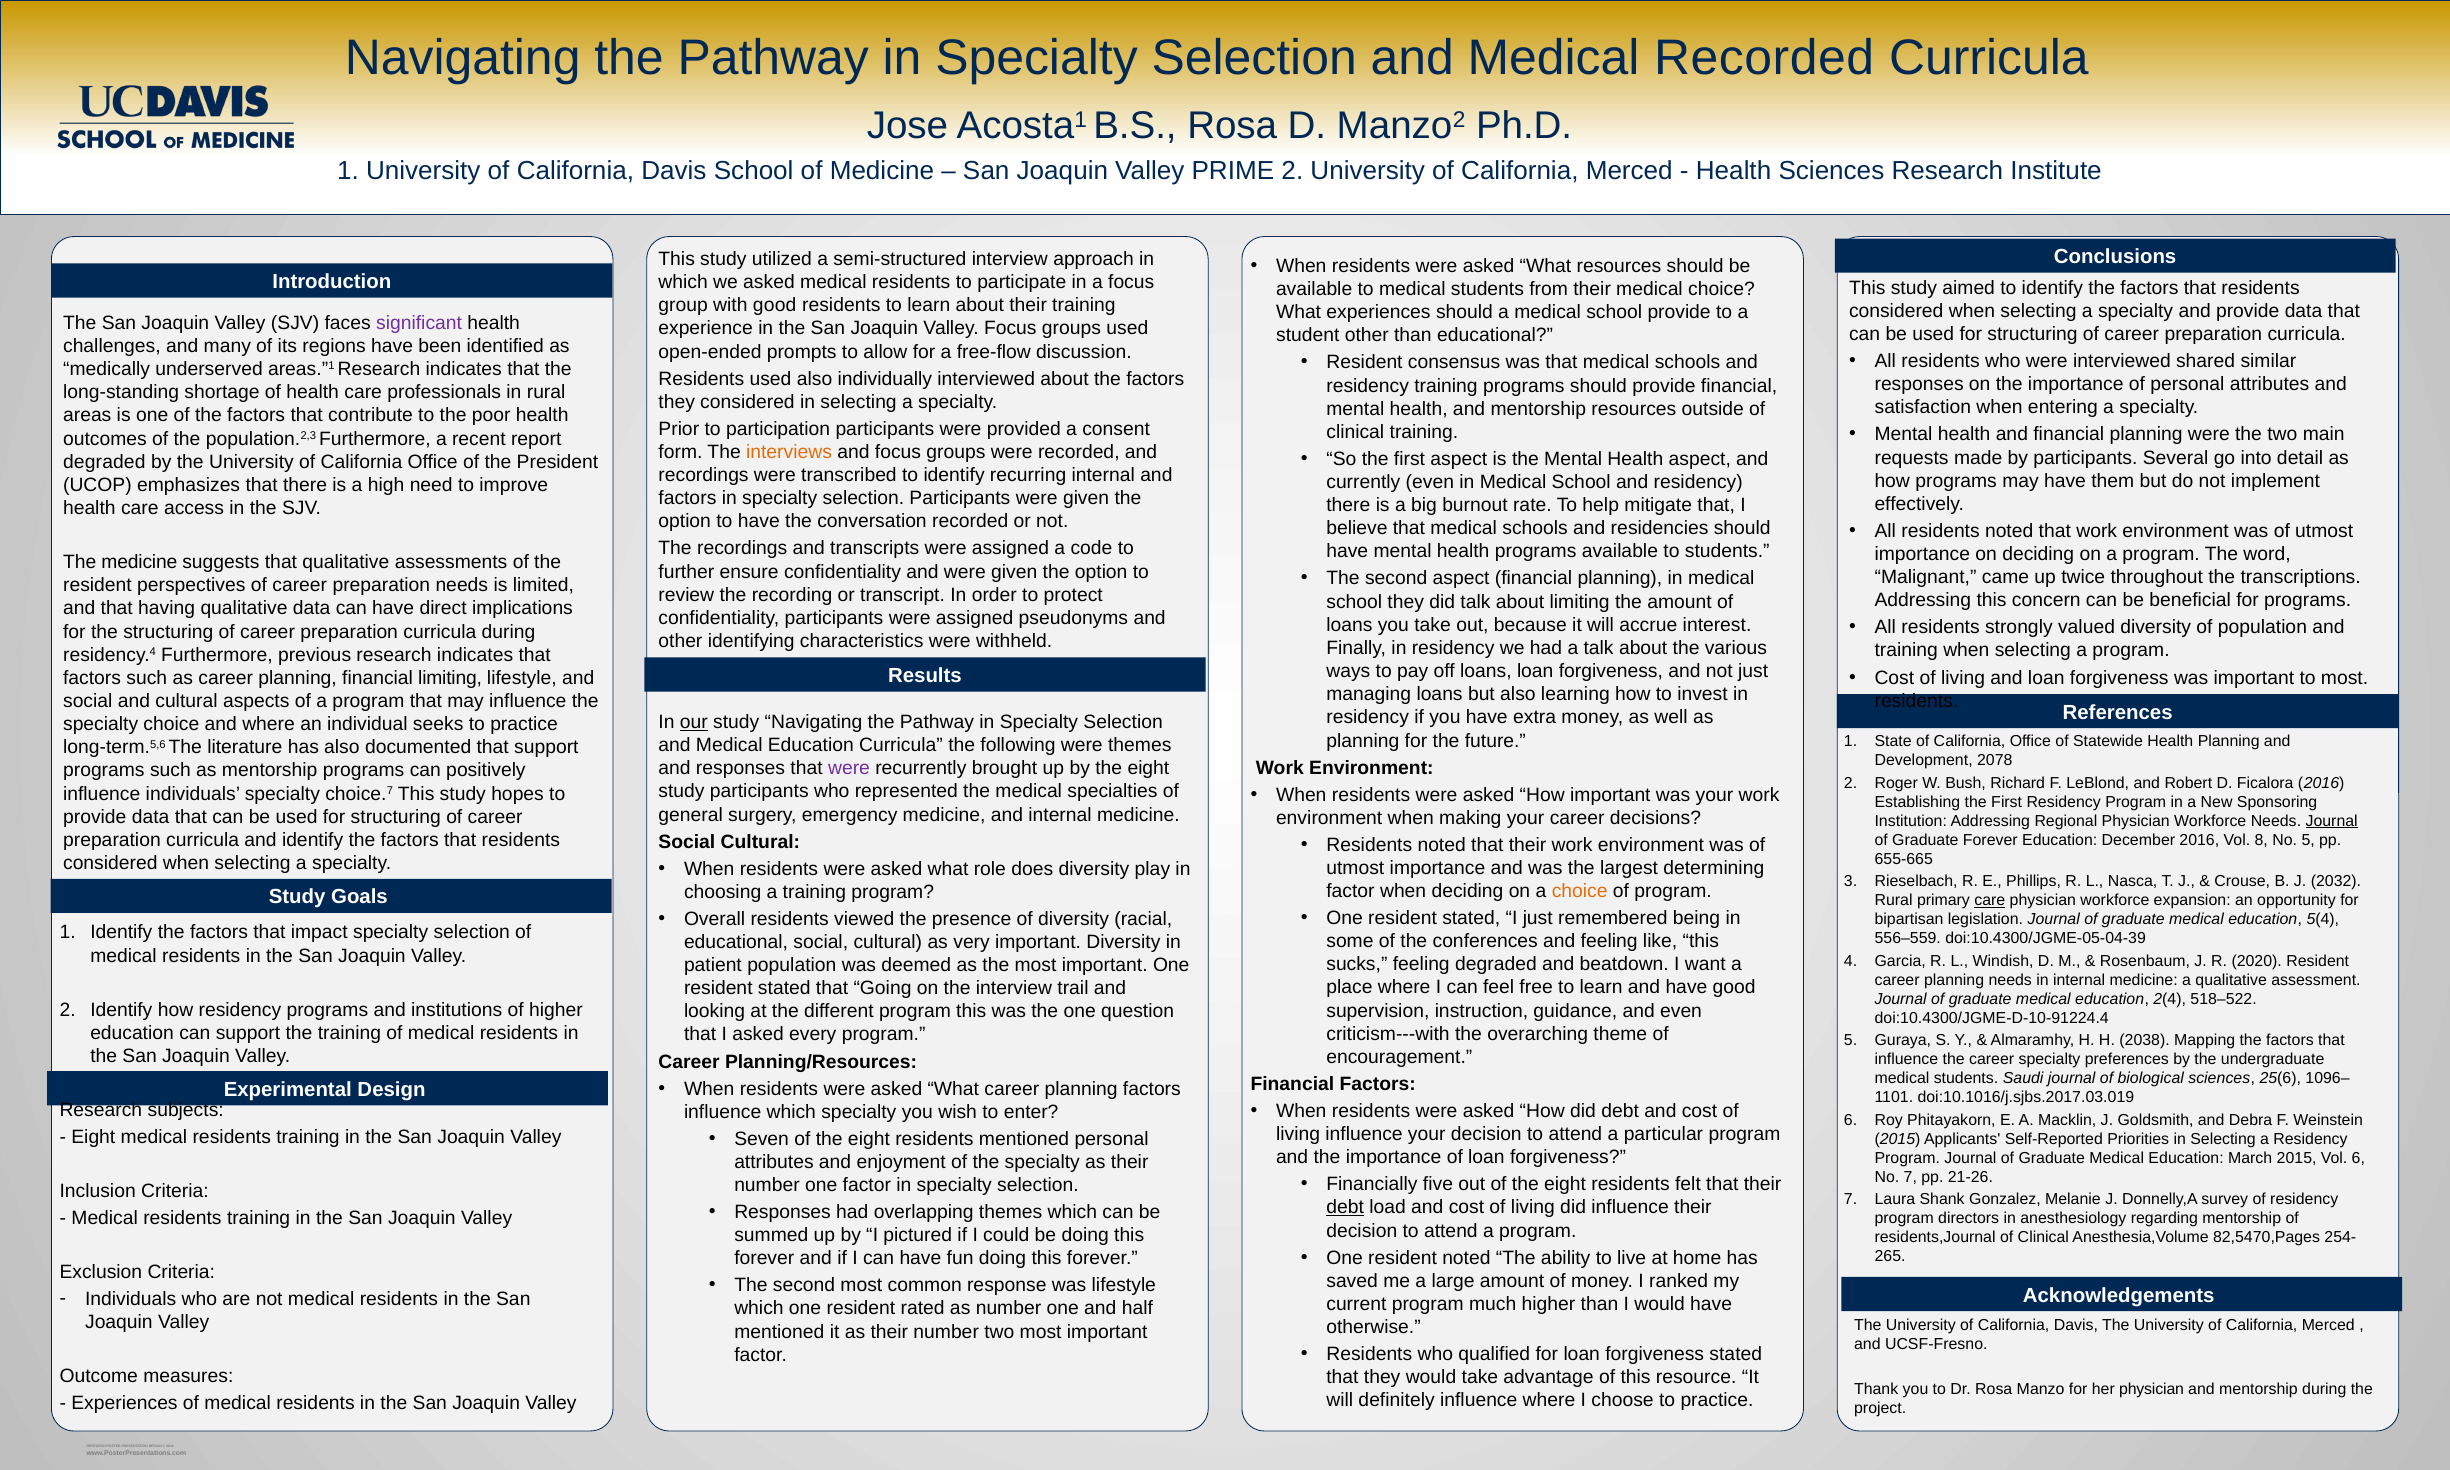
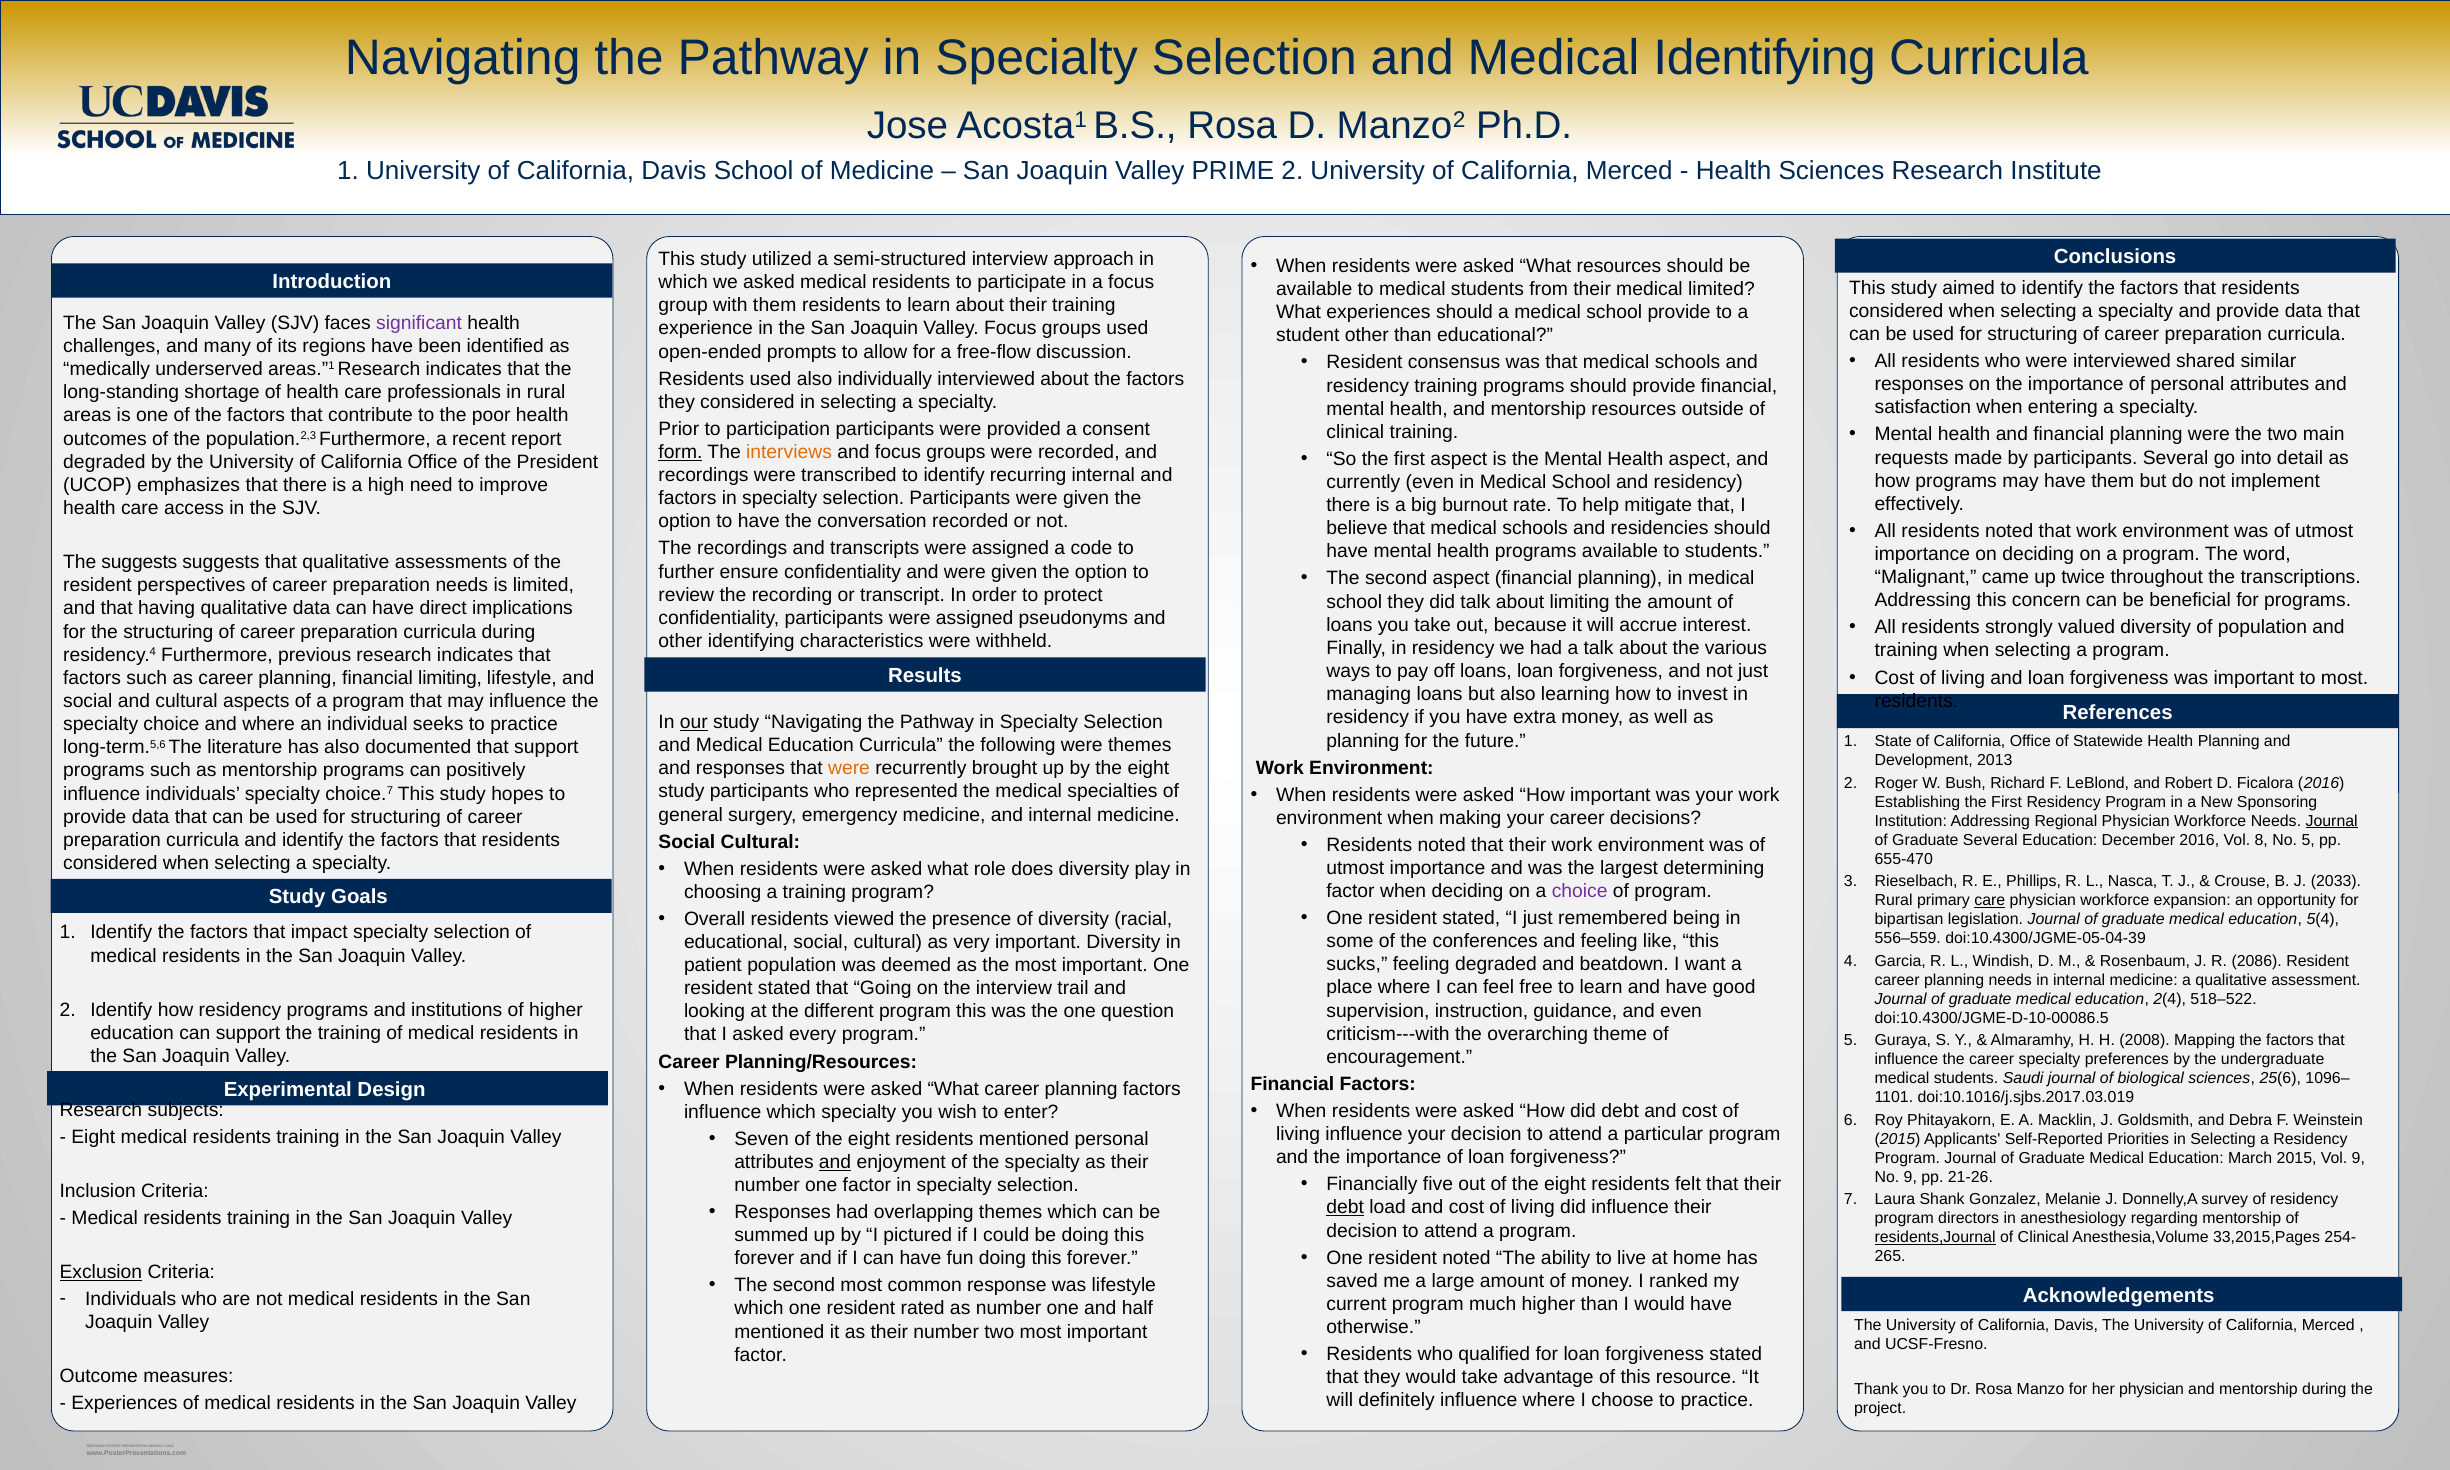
Medical Recorded: Recorded -> Identifying
medical choice: choice -> limited
with good: good -> them
form underline: none -> present
The medicine: medicine -> suggests
2078: 2078 -> 2013
were at (849, 768) colour: purple -> orange
Graduate Forever: Forever -> Several
655-665: 655-665 -> 655-470
2032: 2032 -> 2033
choice at (1580, 891) colour: orange -> purple
2020: 2020 -> 2086
doi:10.4300/JGME-D-10-91224.4: doi:10.4300/JGME-D-10-91224.4 -> doi:10.4300/JGME-D-10-00086.5
2038: 2038 -> 2008
Vol 6: 6 -> 9
and at (835, 1162) underline: none -> present
No 7: 7 -> 9
residents,Journal underline: none -> present
82,5470,Pages: 82,5470,Pages -> 33,2015,Pages
Exclusion underline: none -> present
